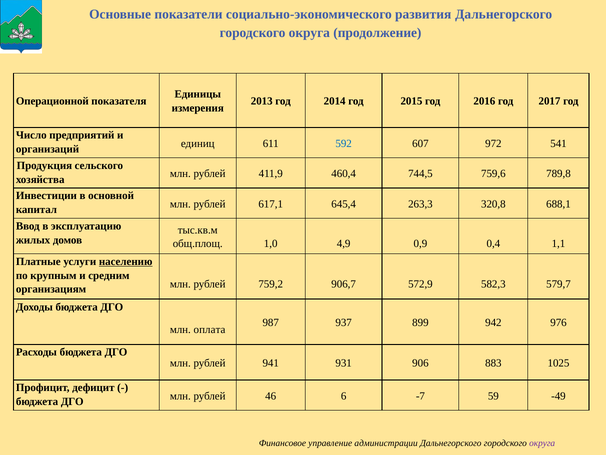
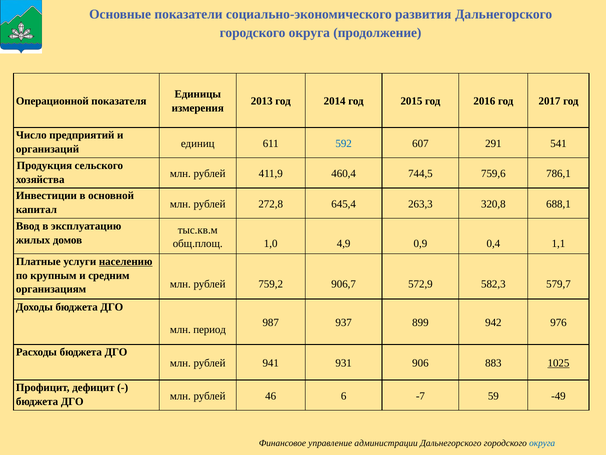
972: 972 -> 291
789,8: 789,8 -> 786,1
617,1: 617,1 -> 272,8
оплата: оплата -> период
1025 underline: none -> present
округа at (542, 443) colour: purple -> blue
